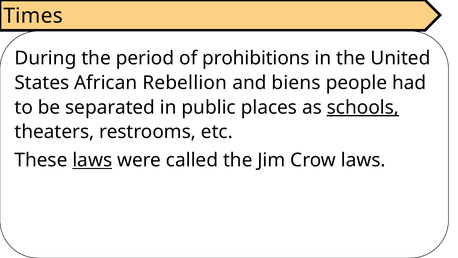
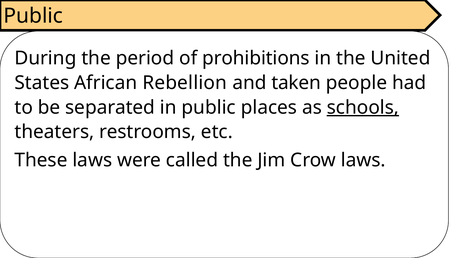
Times at (33, 16): Times -> Public
biens: biens -> taken
laws at (92, 160) underline: present -> none
